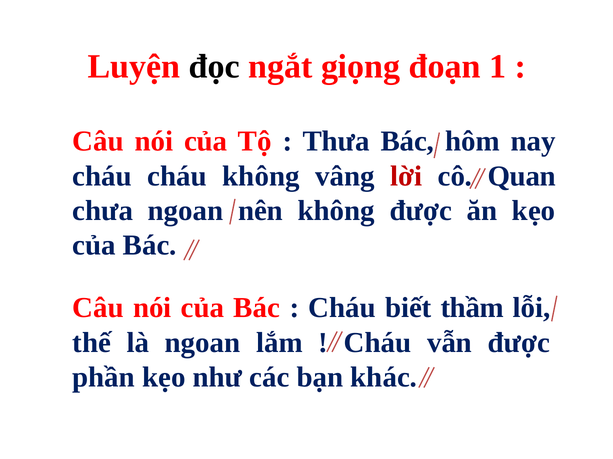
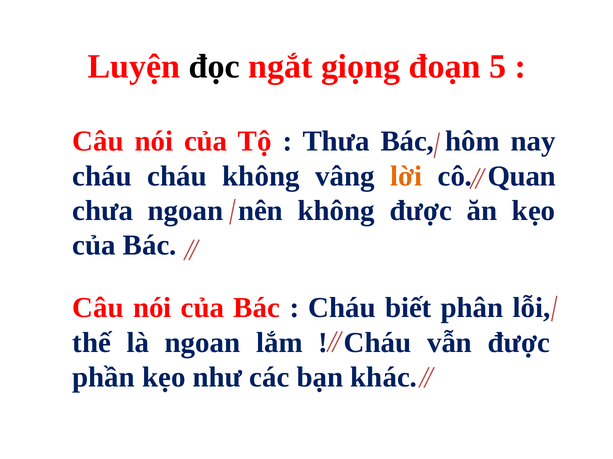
1: 1 -> 5
lời colour: red -> orange
thầm: thầm -> phân
